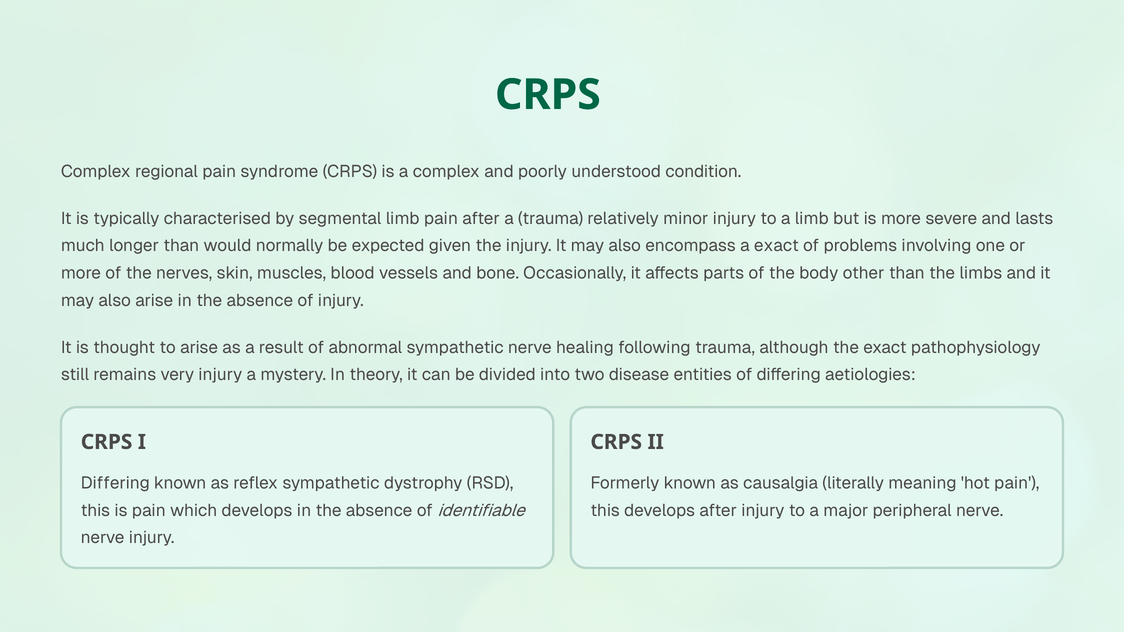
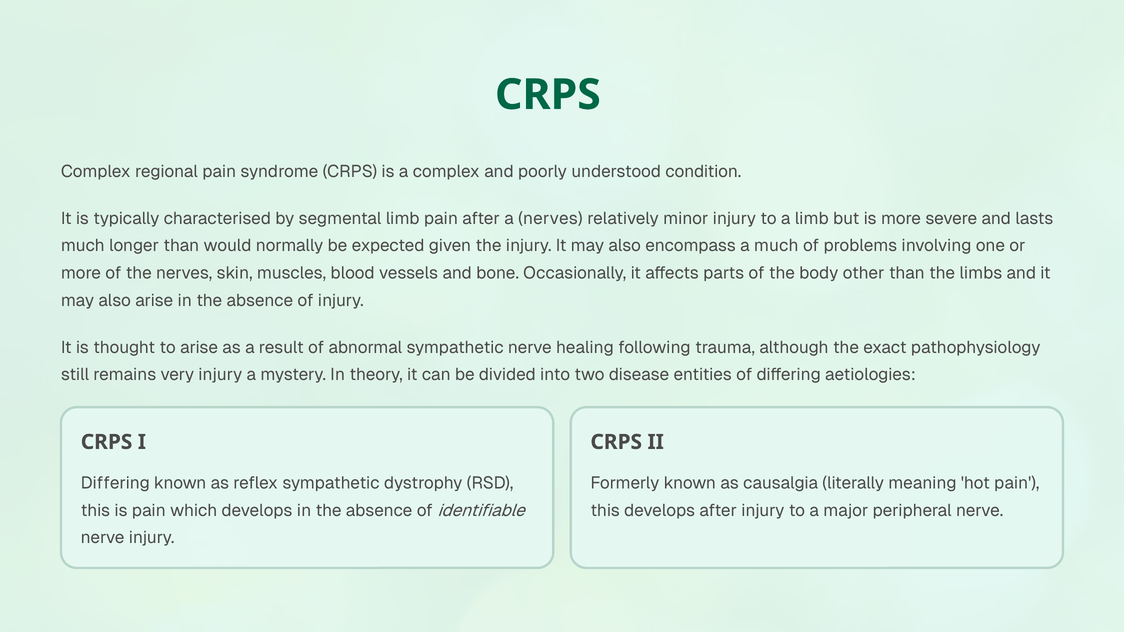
a trauma: trauma -> nerves
a exact: exact -> much
